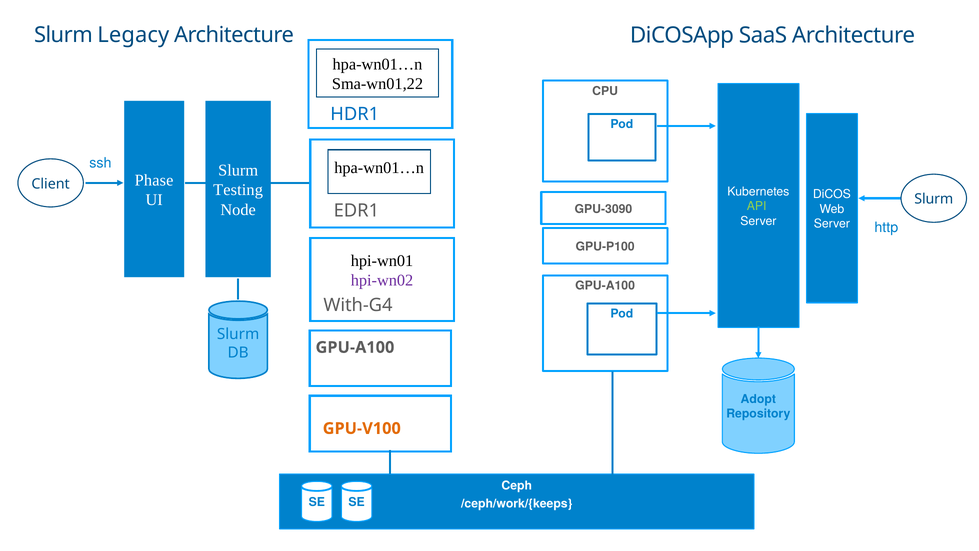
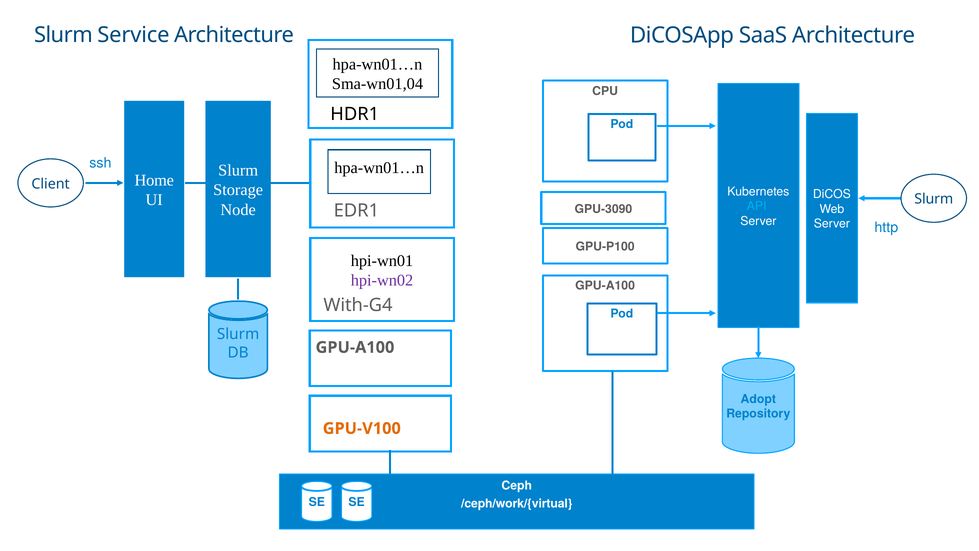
Legacy: Legacy -> Service
Sma-wn01,22: Sma-wn01,22 -> Sma-wn01,04
HDR1 colour: blue -> black
Phase: Phase -> Home
Testing: Testing -> Storage
API colour: light green -> light blue
/ceph/work/{keeps: /ceph/work/{keeps -> /ceph/work/{virtual
